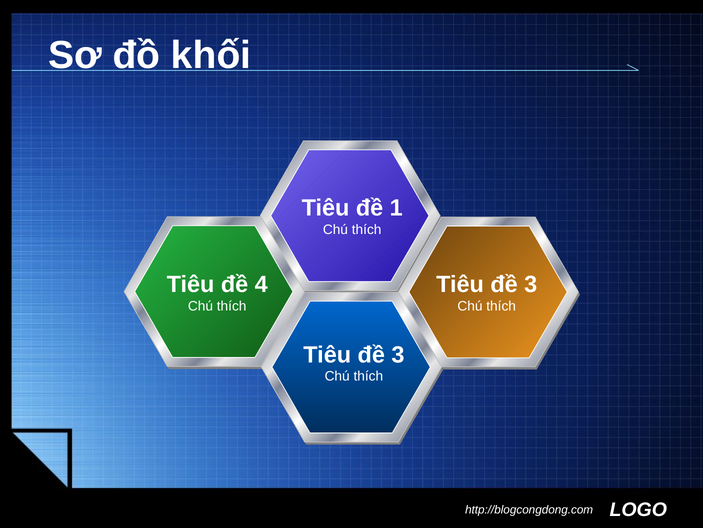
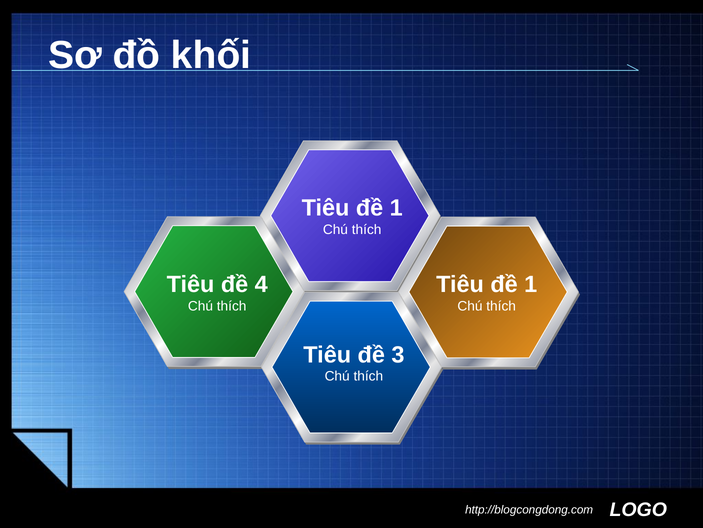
3 at (531, 284): 3 -> 1
